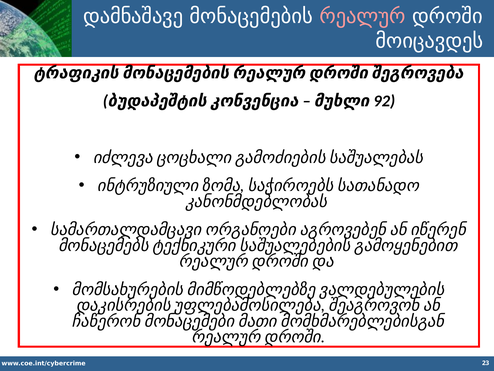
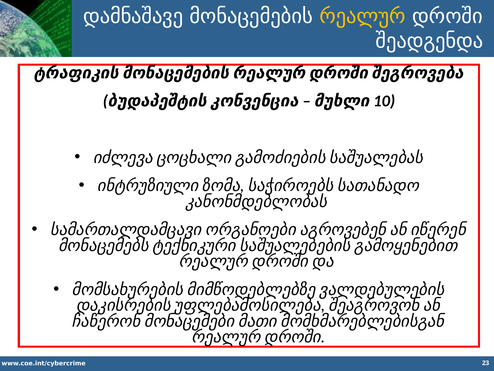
რეალურ colour: pink -> yellow
მოიცავდეს: მოიცავდეს -> შეადგენდა
92: 92 -> 10
